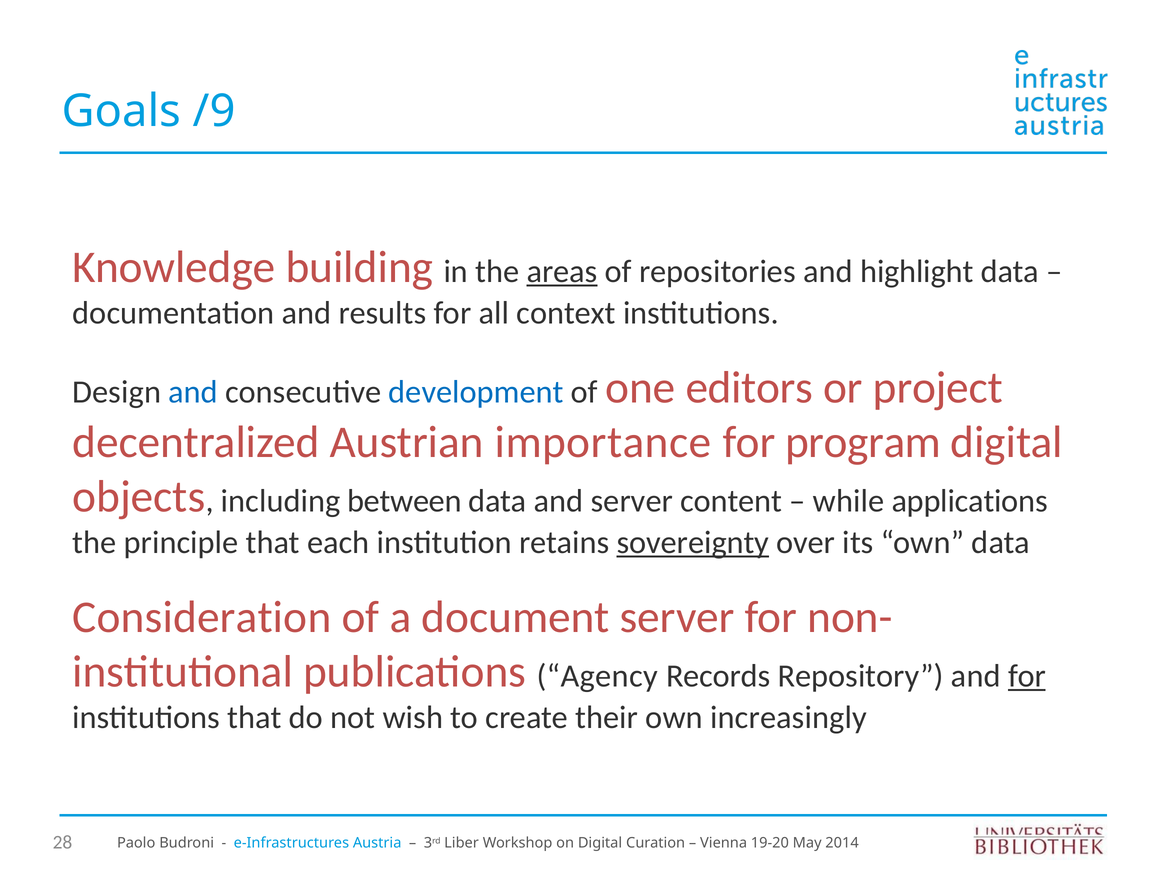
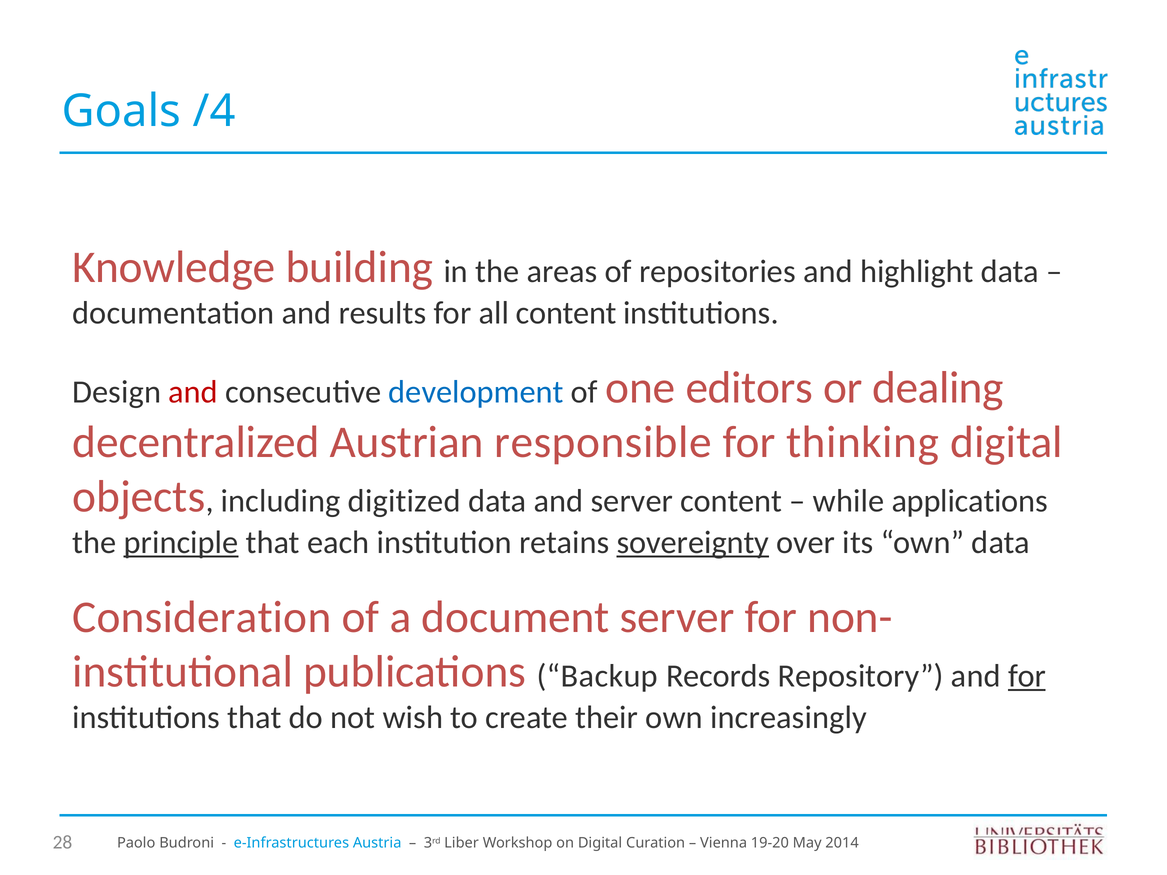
/9: /9 -> /4
areas underline: present -> none
all context: context -> content
and at (193, 392) colour: blue -> red
project: project -> dealing
importance: importance -> responsible
program: program -> thinking
between: between -> digitized
principle underline: none -> present
Agency: Agency -> Backup
